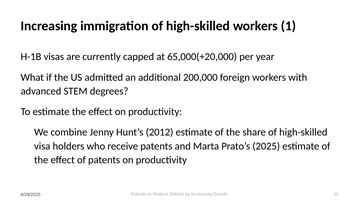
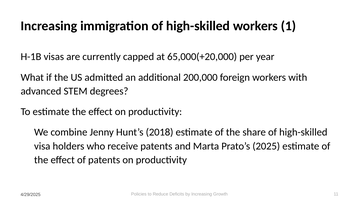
2012: 2012 -> 2018
